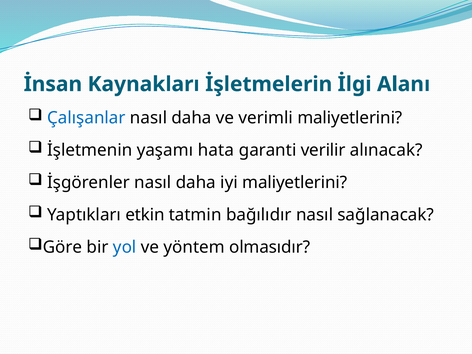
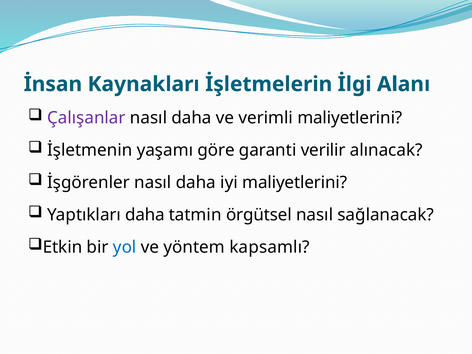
Çalışanlar colour: blue -> purple
hata: hata -> göre
Yaptıkları etkin: etkin -> daha
bağılıdır: bağılıdır -> örgütsel
Göre: Göre -> Etkin
olmasıdır: olmasıdır -> kapsamlı
